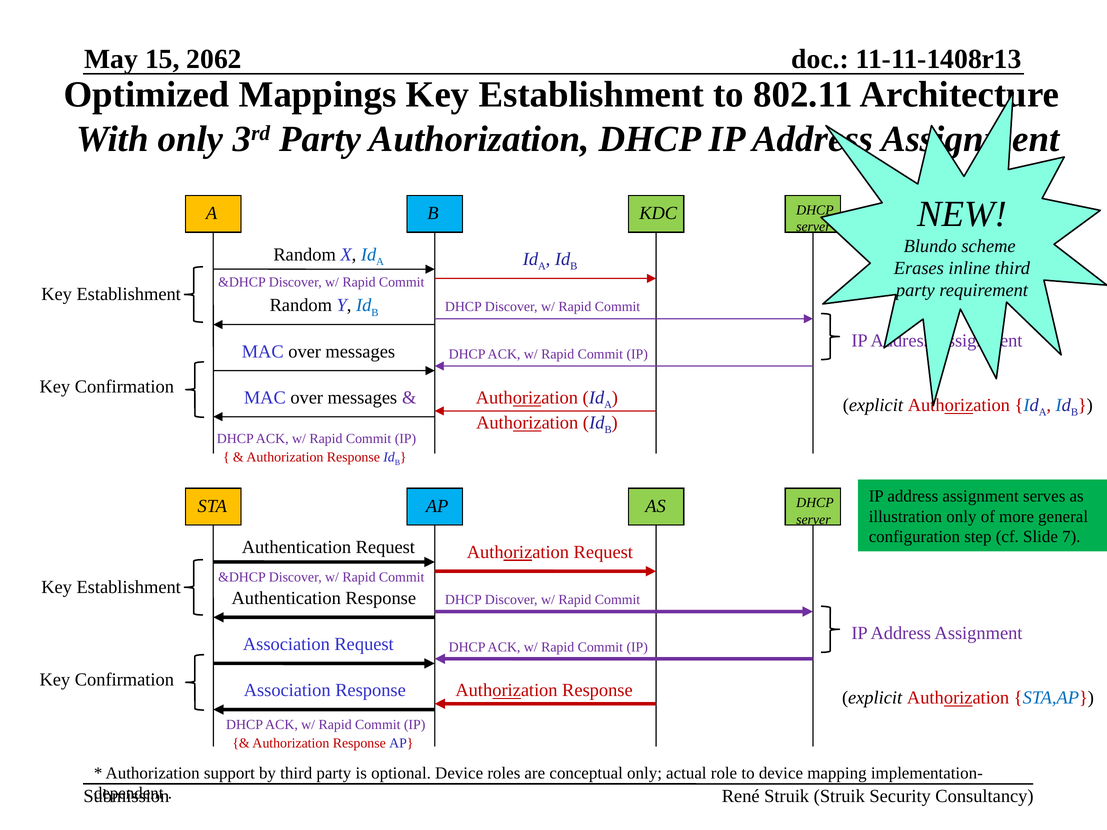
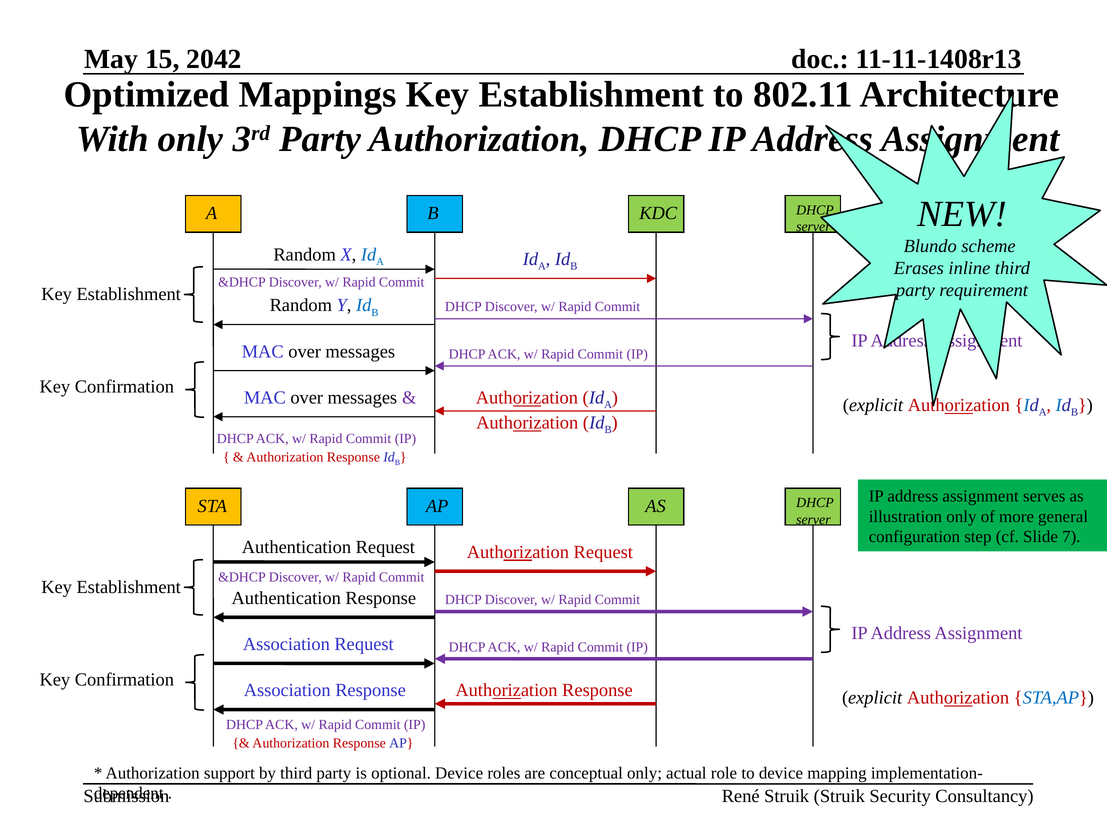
2062: 2062 -> 2042
